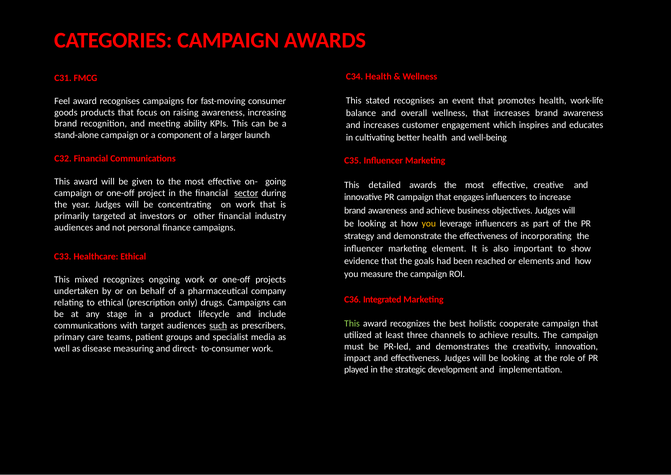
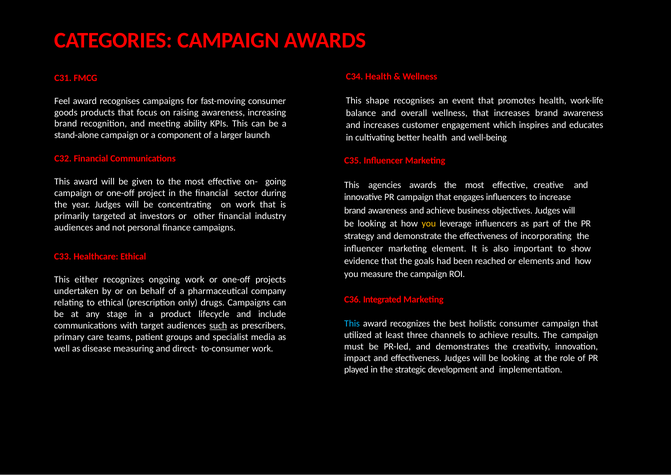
stated: stated -> shape
detailed: detailed -> agencies
sector underline: present -> none
mixed: mixed -> either
This at (352, 323) colour: light green -> light blue
holistic cooperate: cooperate -> consumer
